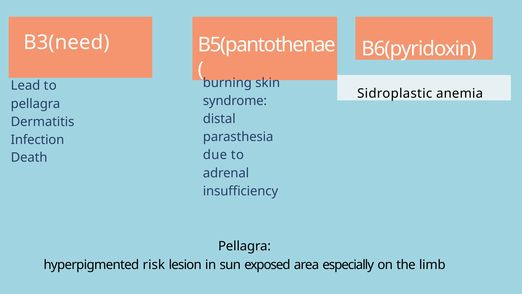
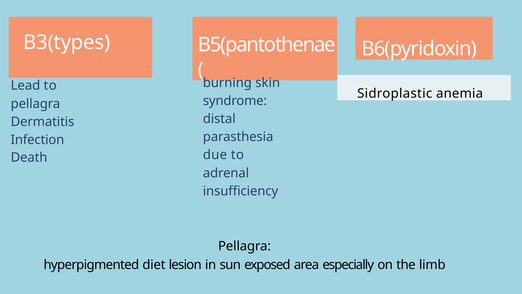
B3(need: B3(need -> B3(types
risk: risk -> diet
